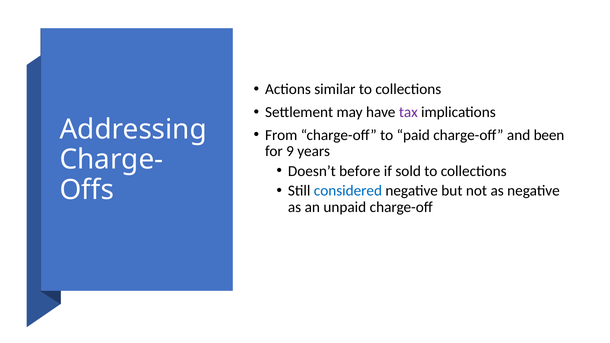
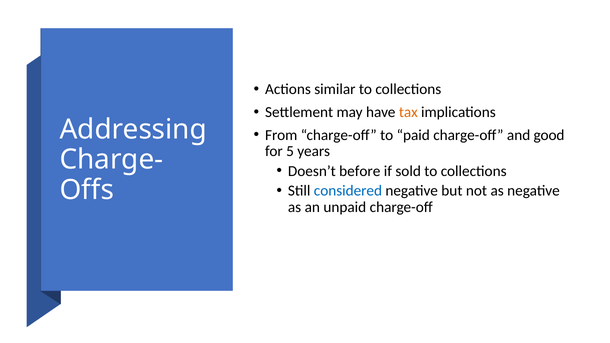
tax colour: purple -> orange
been: been -> good
9: 9 -> 5
